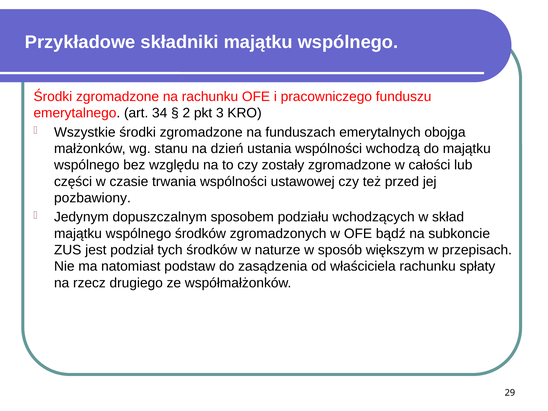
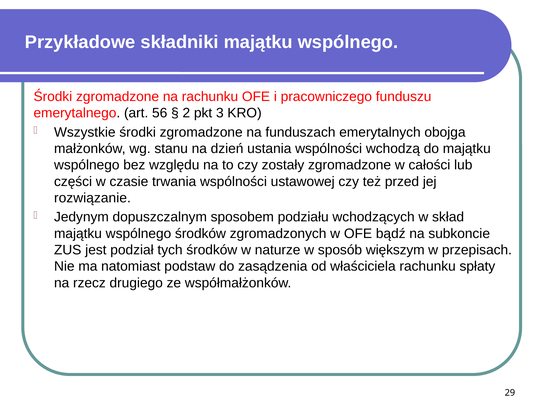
34: 34 -> 56
pozbawiony: pozbawiony -> rozwiązanie
